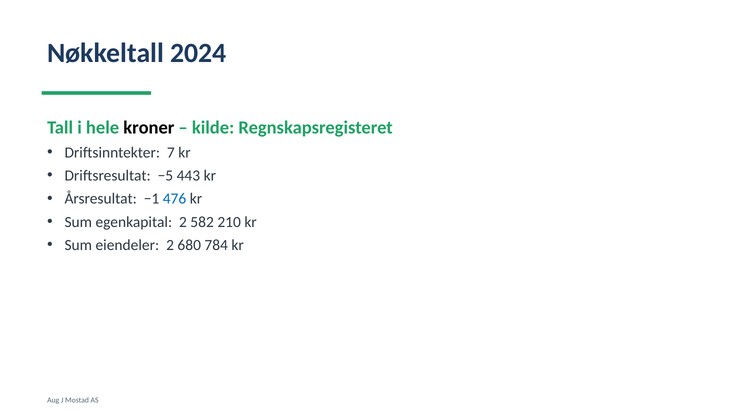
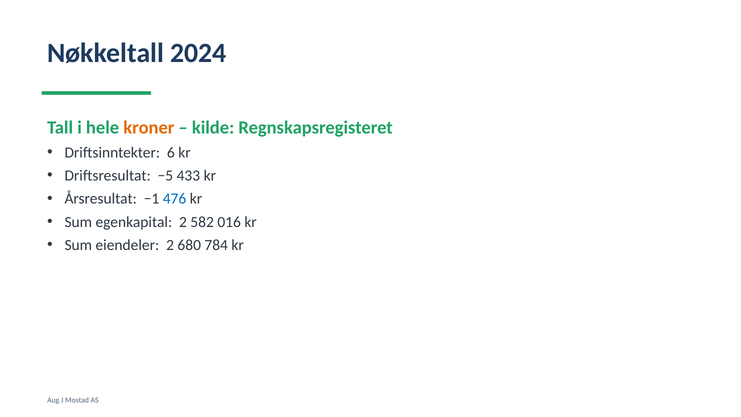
kroner colour: black -> orange
7: 7 -> 6
443: 443 -> 433
210: 210 -> 016
